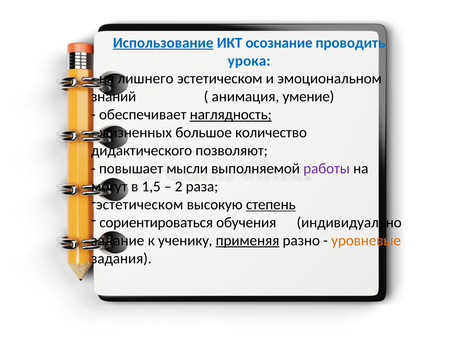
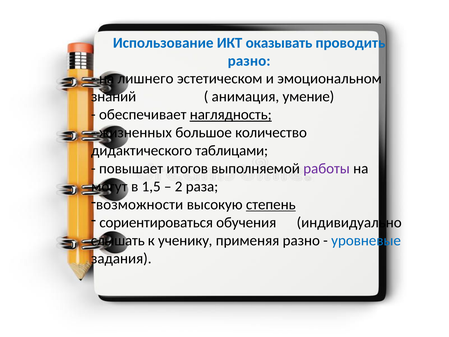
Использование underline: present -> none
осознание: осознание -> оказывать
урока at (249, 61): урока -> разно
позволяют: позволяют -> таблицами
мысли: мысли -> итогов
эстетическом at (140, 204): эстетическом -> возможности
задание: задание -> слышать
применяя underline: present -> none
уровневые colour: orange -> blue
